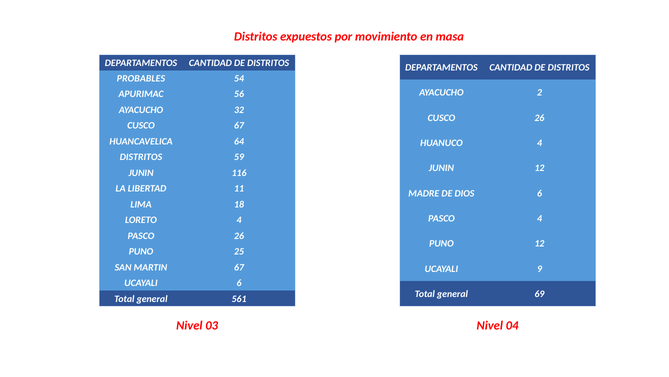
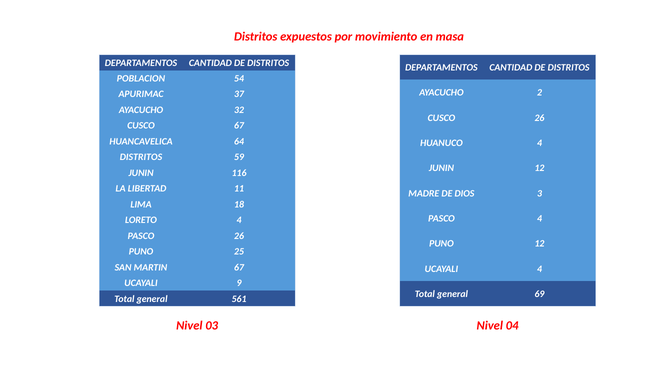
PROBABLES: PROBABLES -> POBLACION
56: 56 -> 37
DIOS 6: 6 -> 3
UCAYALI 9: 9 -> 4
UCAYALI 6: 6 -> 9
